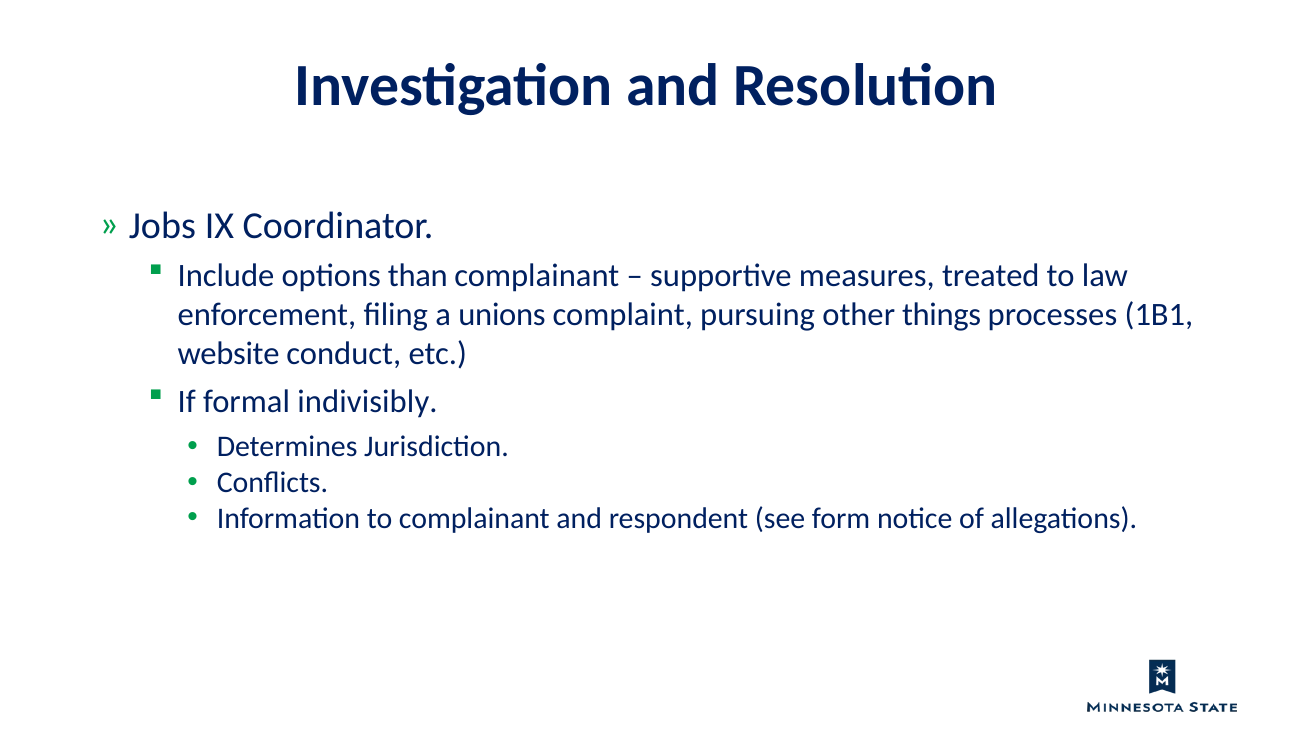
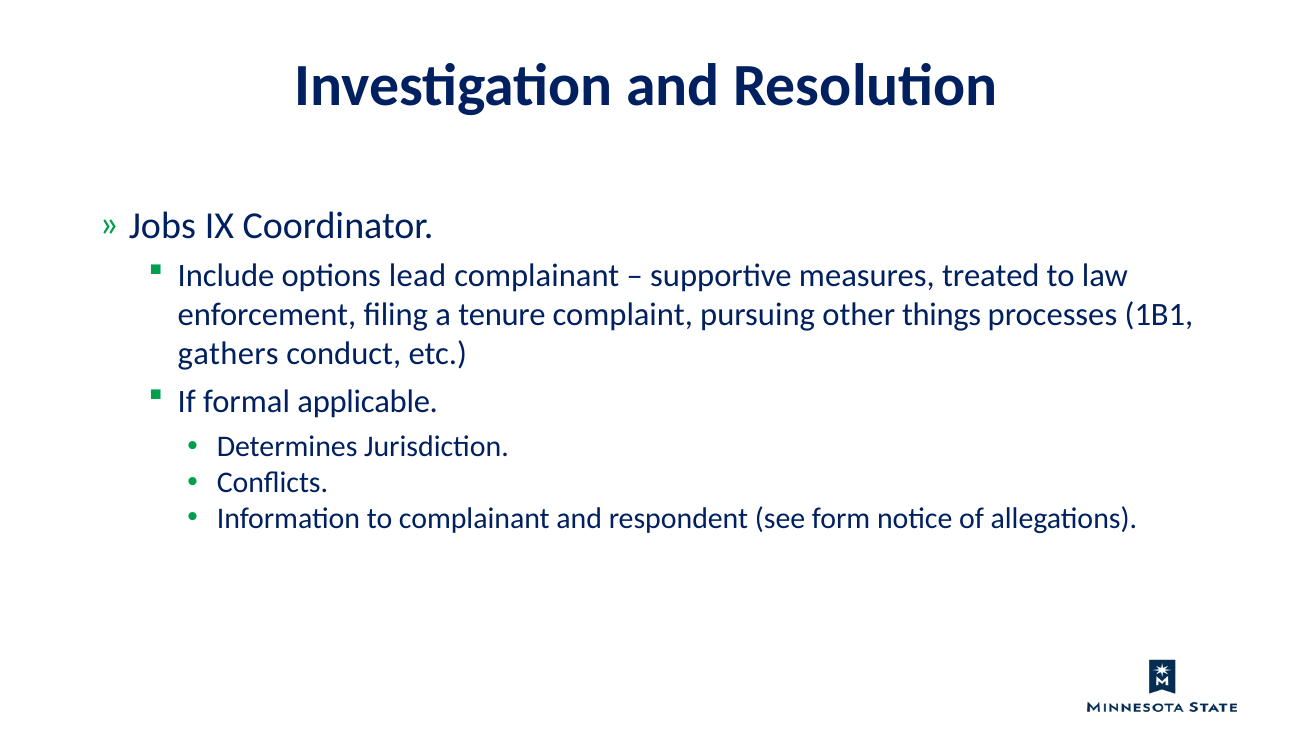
than: than -> lead
unions: unions -> tenure
website: website -> gathers
indivisibly: indivisibly -> applicable
